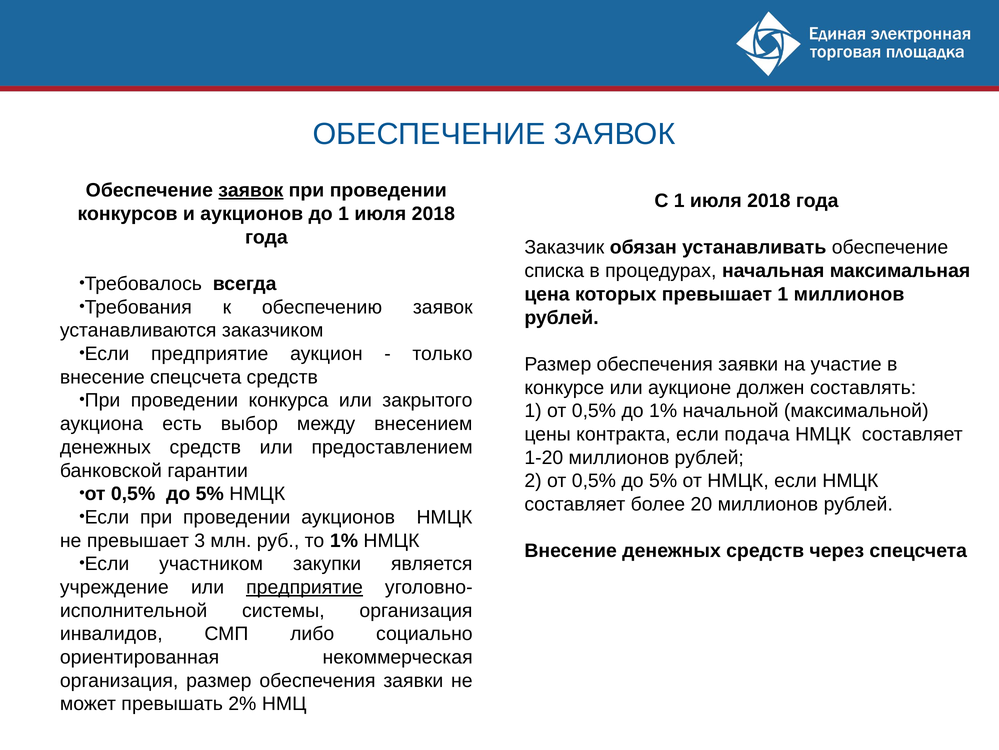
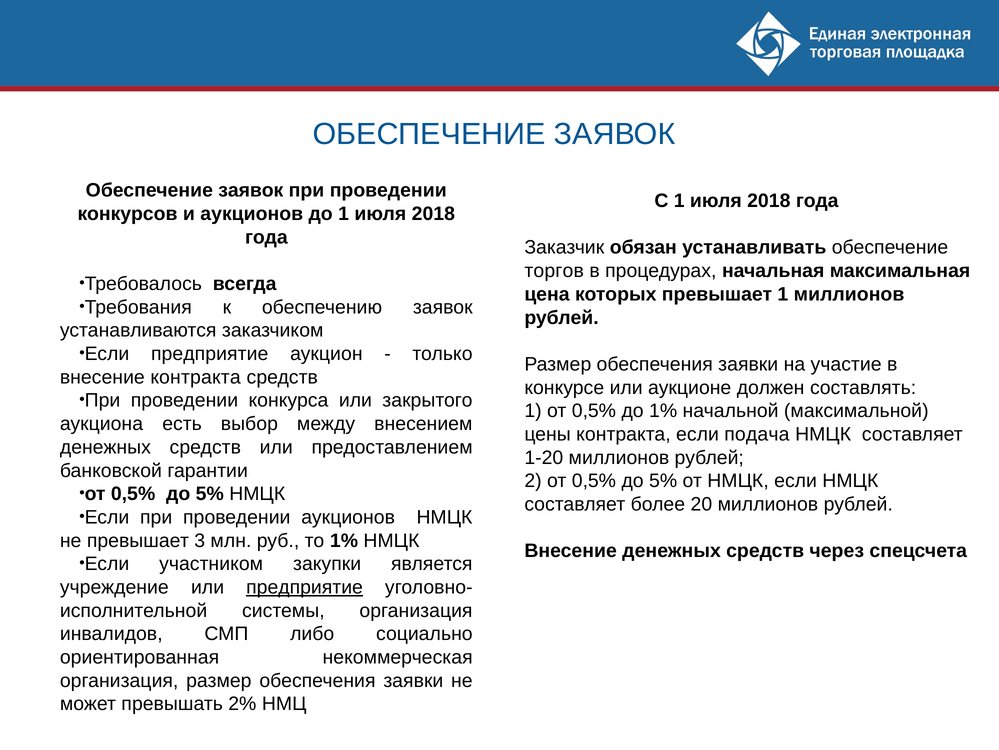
заявок at (251, 190) underline: present -> none
списка: списка -> торгов
внесение спецсчета: спецсчета -> контракта
